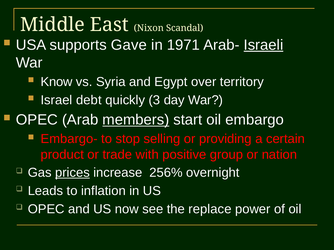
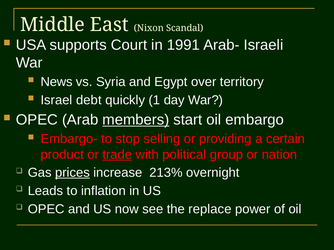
Gave: Gave -> Court
1971: 1971 -> 1991
Israeli underline: present -> none
Know: Know -> News
3: 3 -> 1
trade underline: none -> present
positive: positive -> political
256%: 256% -> 213%
